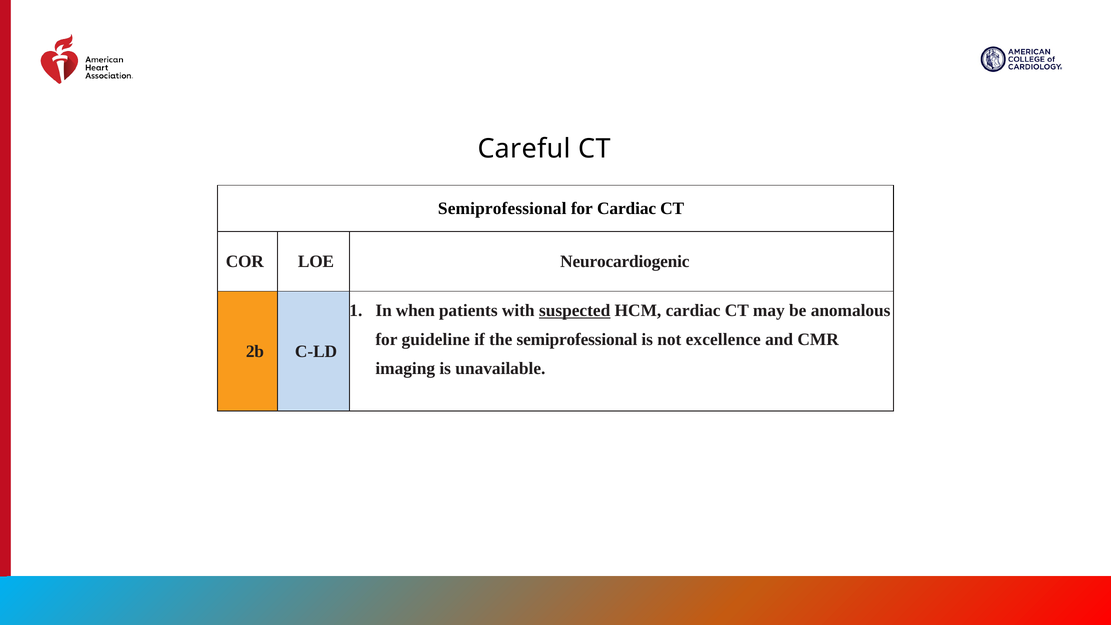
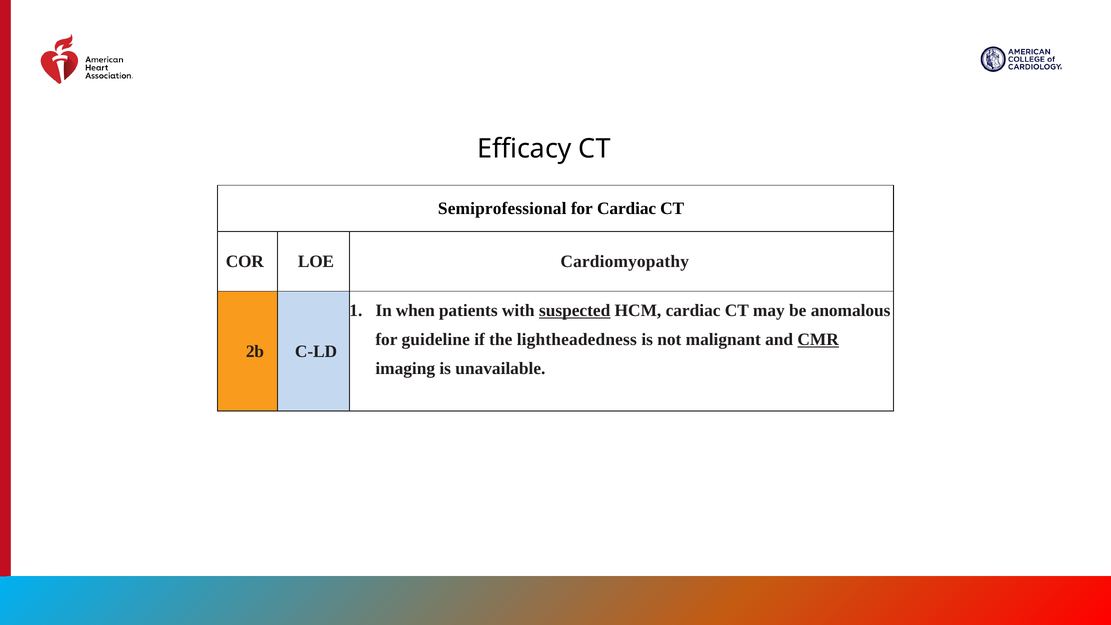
Careful: Careful -> Efficacy
Neurocardiogenic: Neurocardiogenic -> Cardiomyopathy
the semiprofessional: semiprofessional -> lightheadedness
excellence: excellence -> malignant
CMR underline: none -> present
